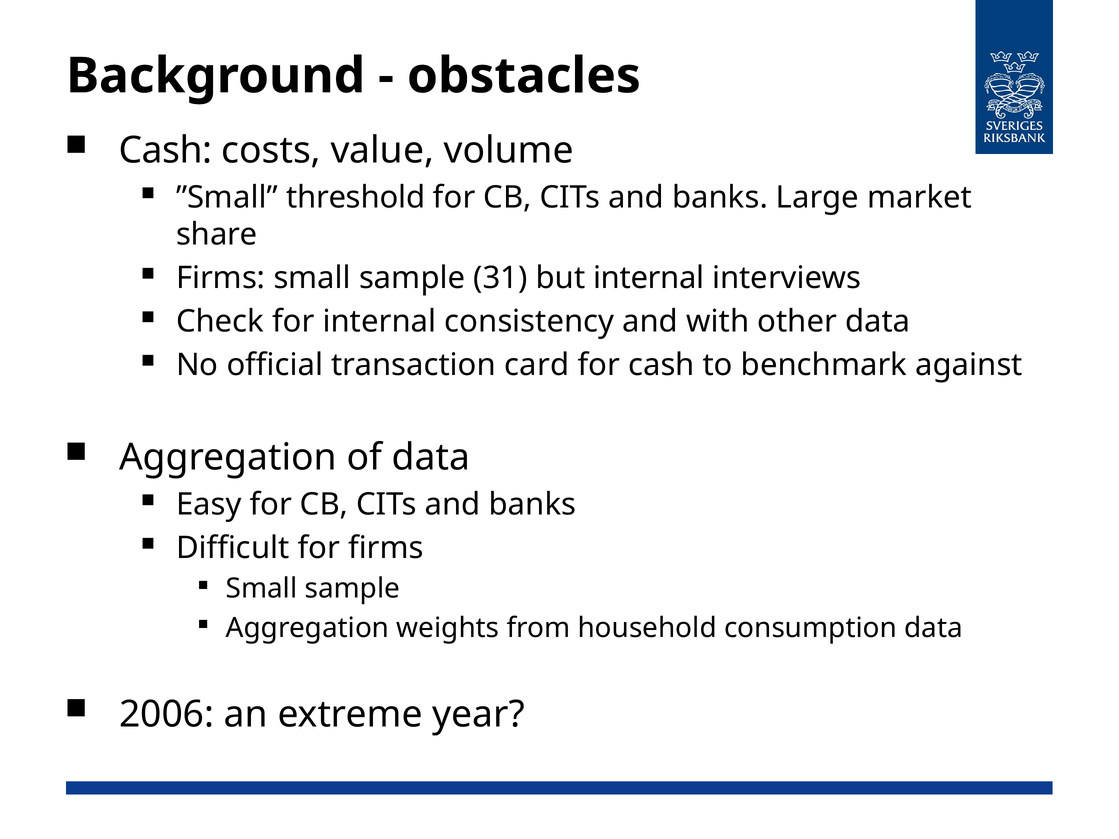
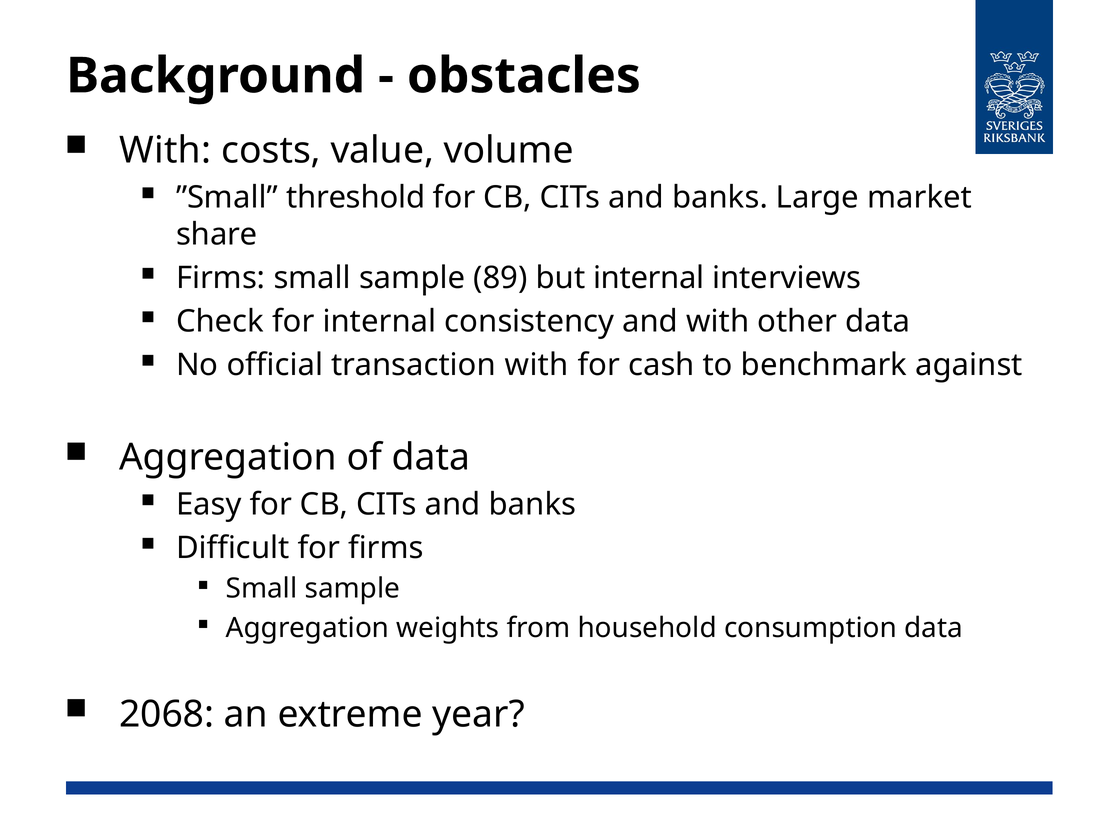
Cash at (165, 151): Cash -> With
31: 31 -> 89
transaction card: card -> with
2006: 2006 -> 2068
